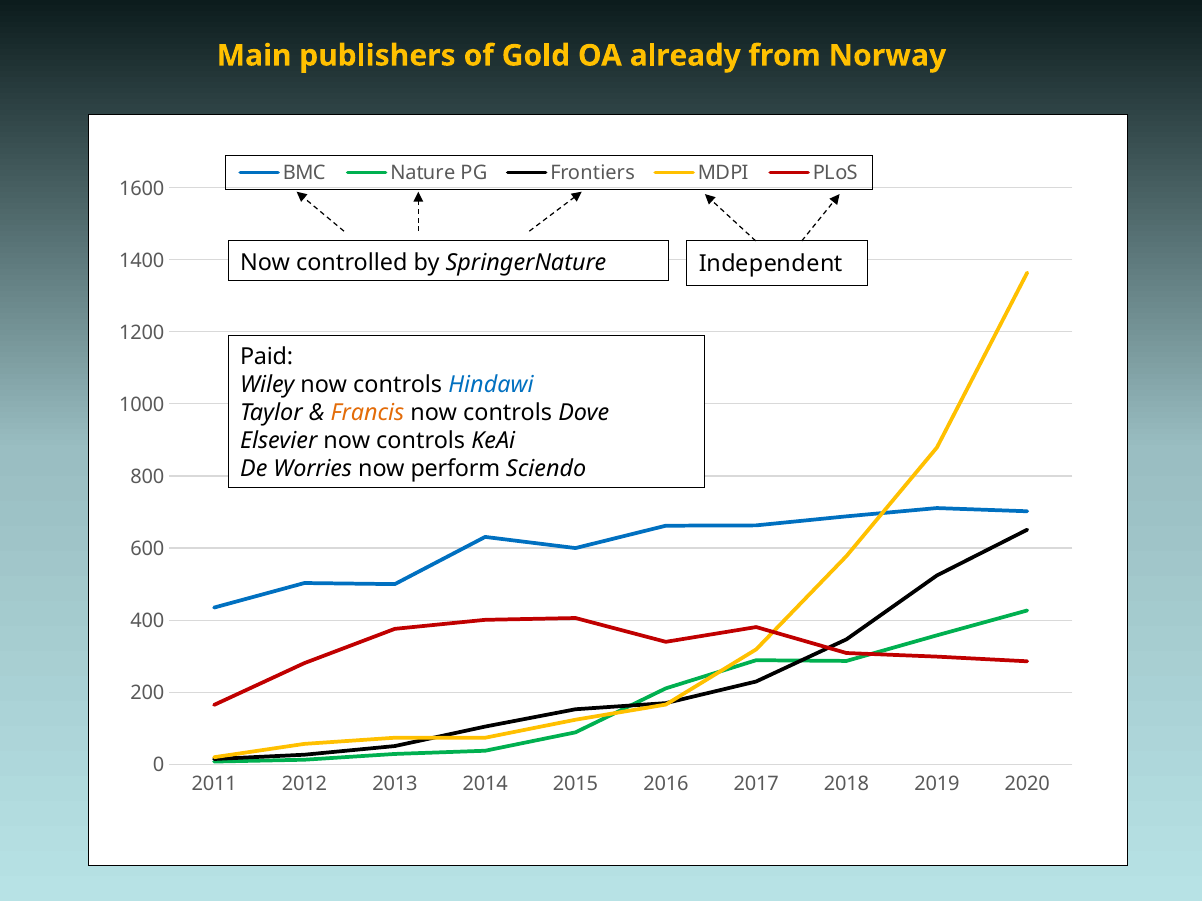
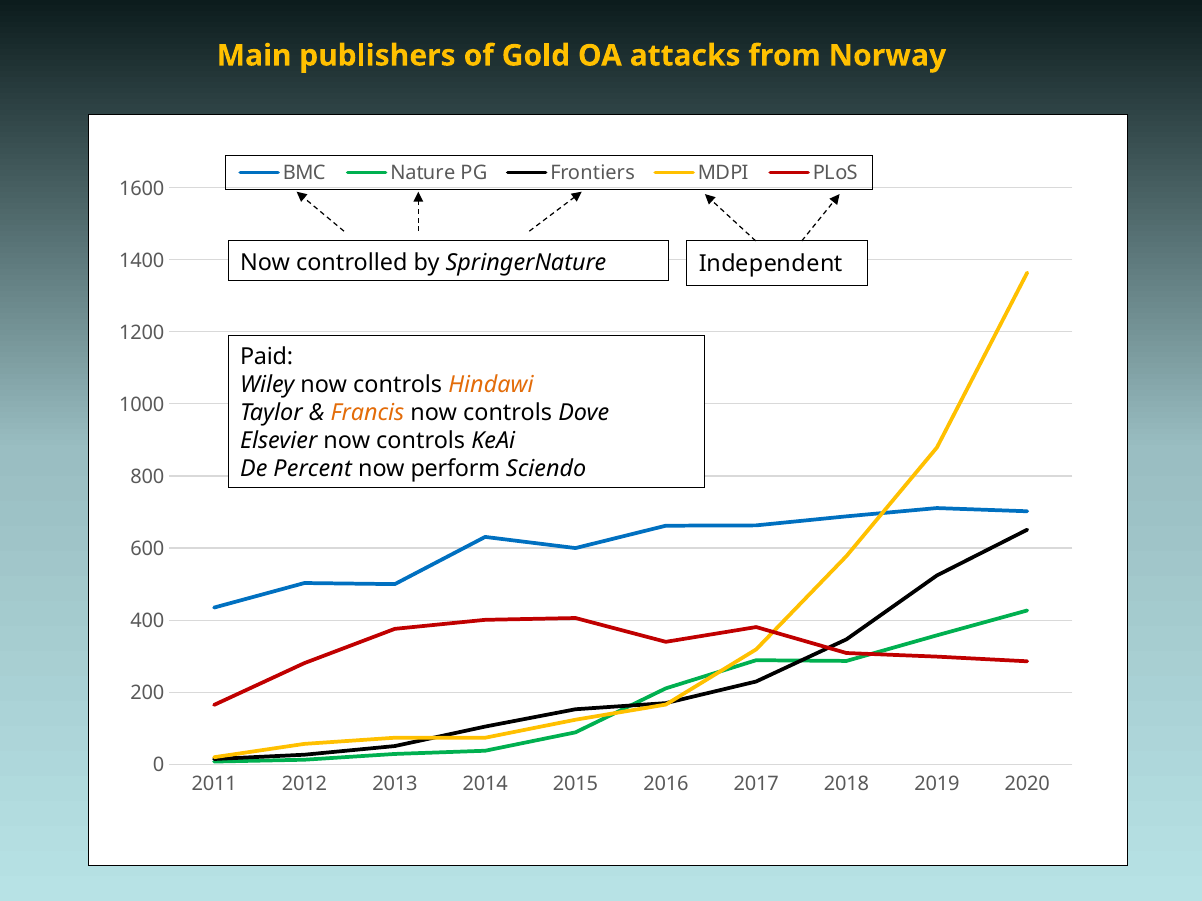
already: already -> attacks
Hindawi colour: blue -> orange
Worries: Worries -> Percent
